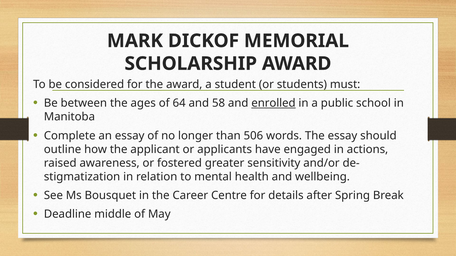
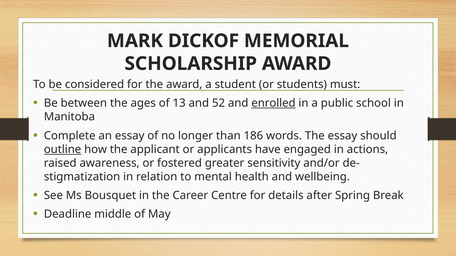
64: 64 -> 13
58: 58 -> 52
506: 506 -> 186
outline underline: none -> present
